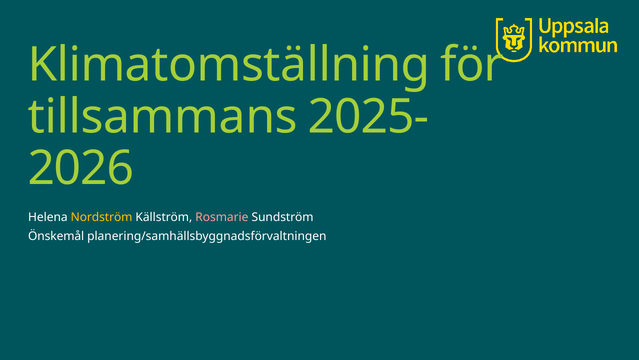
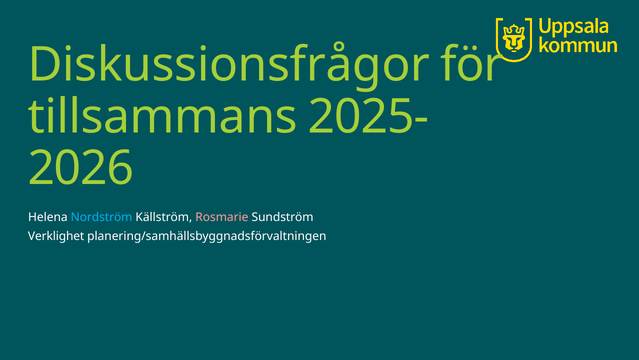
Klimatomställning: Klimatomställning -> Diskussionsfrågor
Nordström colour: yellow -> light blue
Önskemål: Önskemål -> Verklighet
